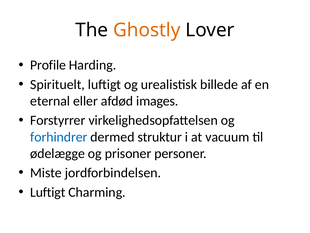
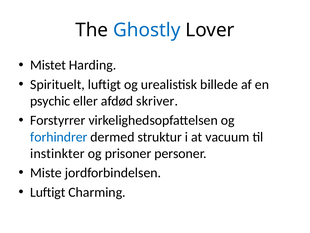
Ghostly colour: orange -> blue
Profile: Profile -> Mistet
eternal: eternal -> psychic
images: images -> skriver
ødelægge: ødelægge -> instinkter
